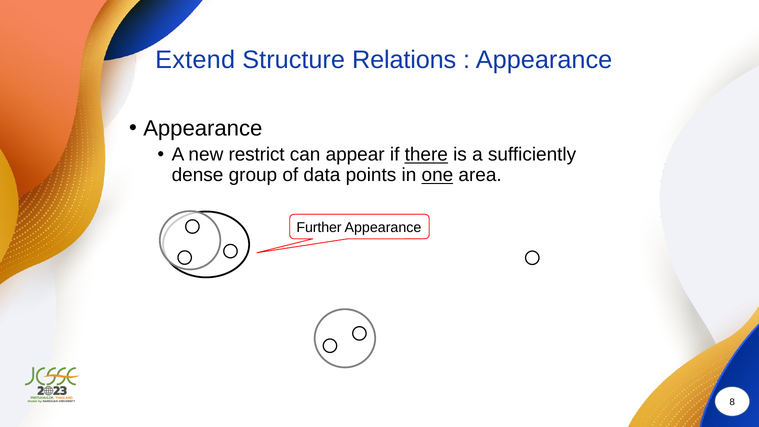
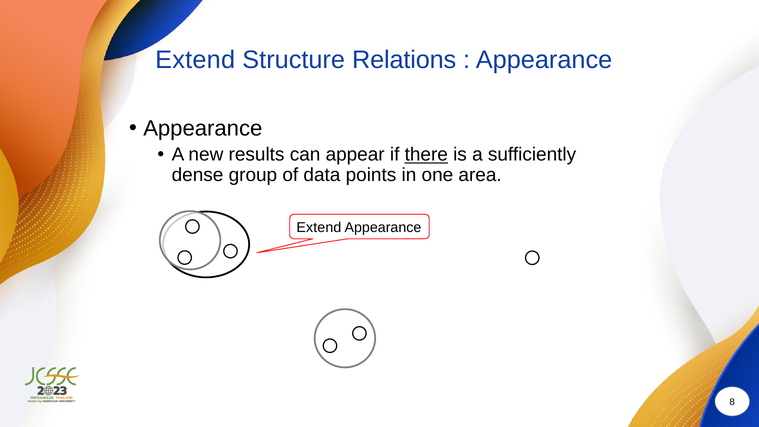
restrict: restrict -> results
one underline: present -> none
Further at (319, 228): Further -> Extend
